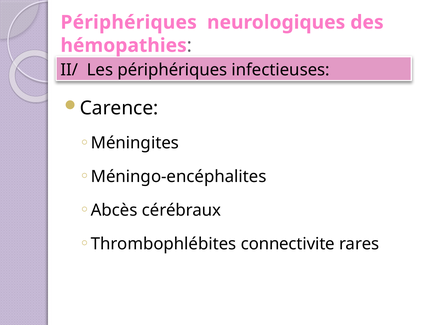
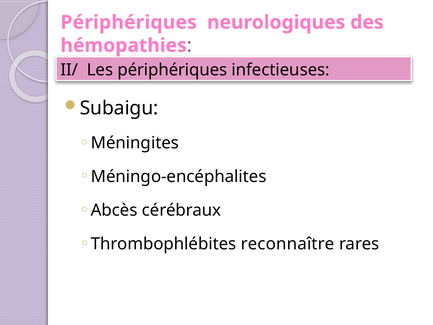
Carence: Carence -> Subaigu
connectivite: connectivite -> reconnaître
